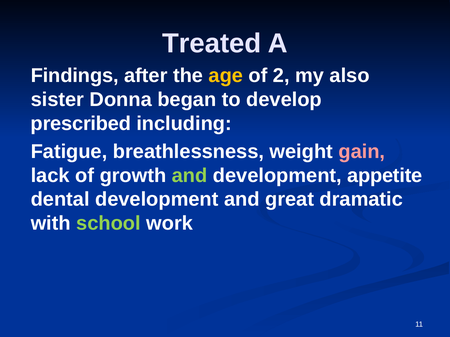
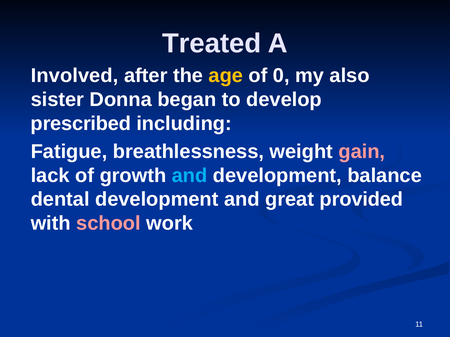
Findings: Findings -> Involved
2: 2 -> 0
and at (190, 176) colour: light green -> light blue
appetite: appetite -> balance
dramatic: dramatic -> provided
school colour: light green -> pink
